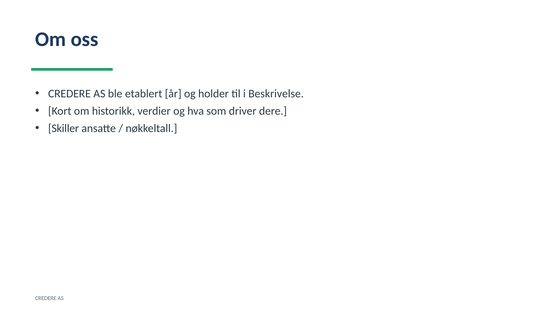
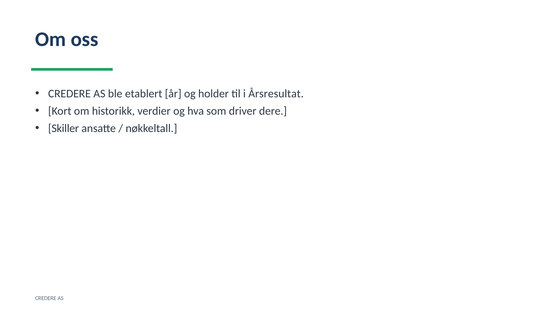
Beskrivelse: Beskrivelse -> Årsresultat
